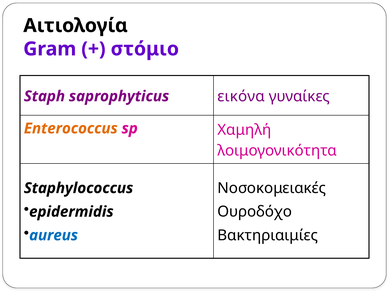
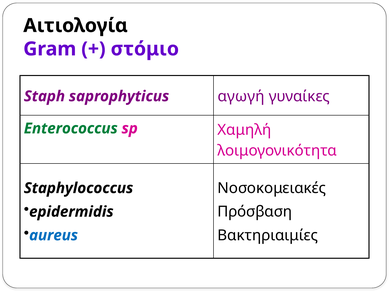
εικόνα: εικόνα -> αγωγή
Enterococcus colour: orange -> green
Ουροδόχο: Ουροδόχο -> Πρόσβαση
